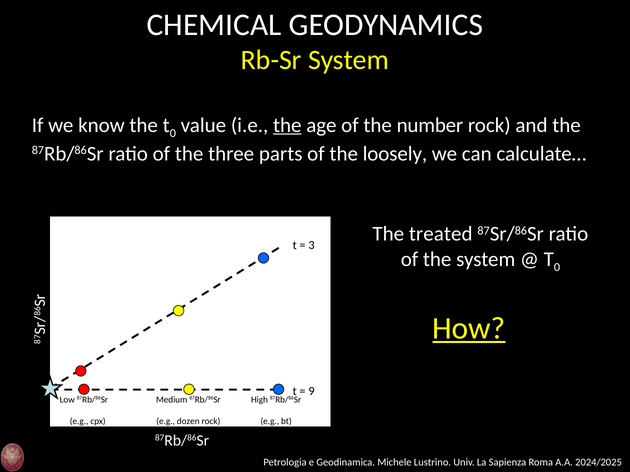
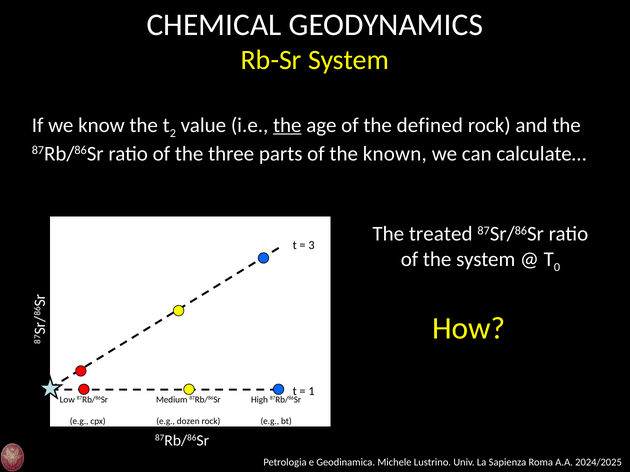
the t 0: 0 -> 2
number: number -> defined
loosely: loosely -> known
How underline: present -> none
9: 9 -> 1
